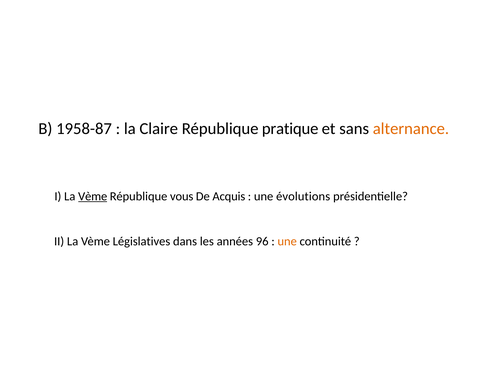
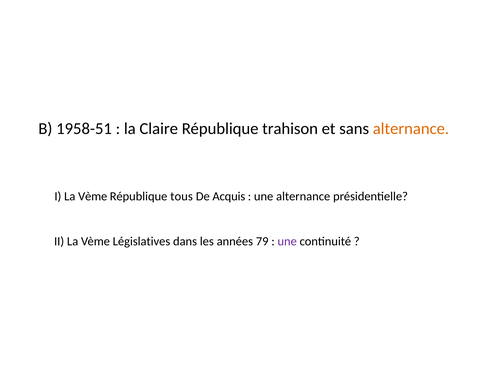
1958-87: 1958-87 -> 1958-51
pratique: pratique -> trahison
Vème at (93, 196) underline: present -> none
vous: vous -> tous
une évolutions: évolutions -> alternance
96: 96 -> 79
une at (287, 241) colour: orange -> purple
